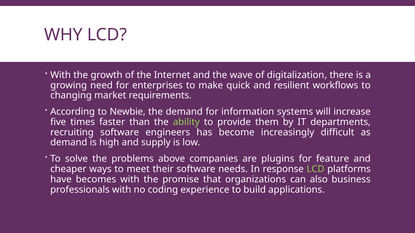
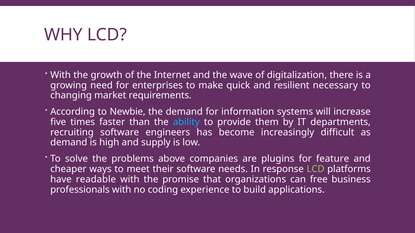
workflows: workflows -> necessary
ability colour: light green -> light blue
becomes: becomes -> readable
also: also -> free
